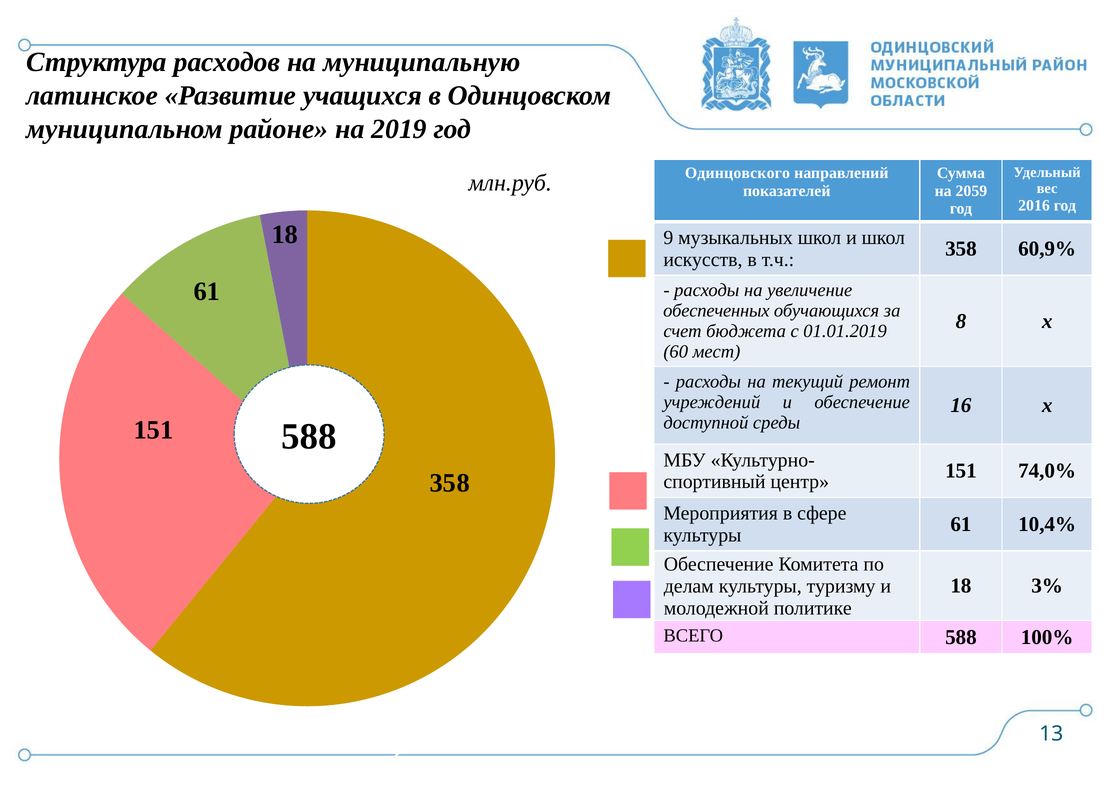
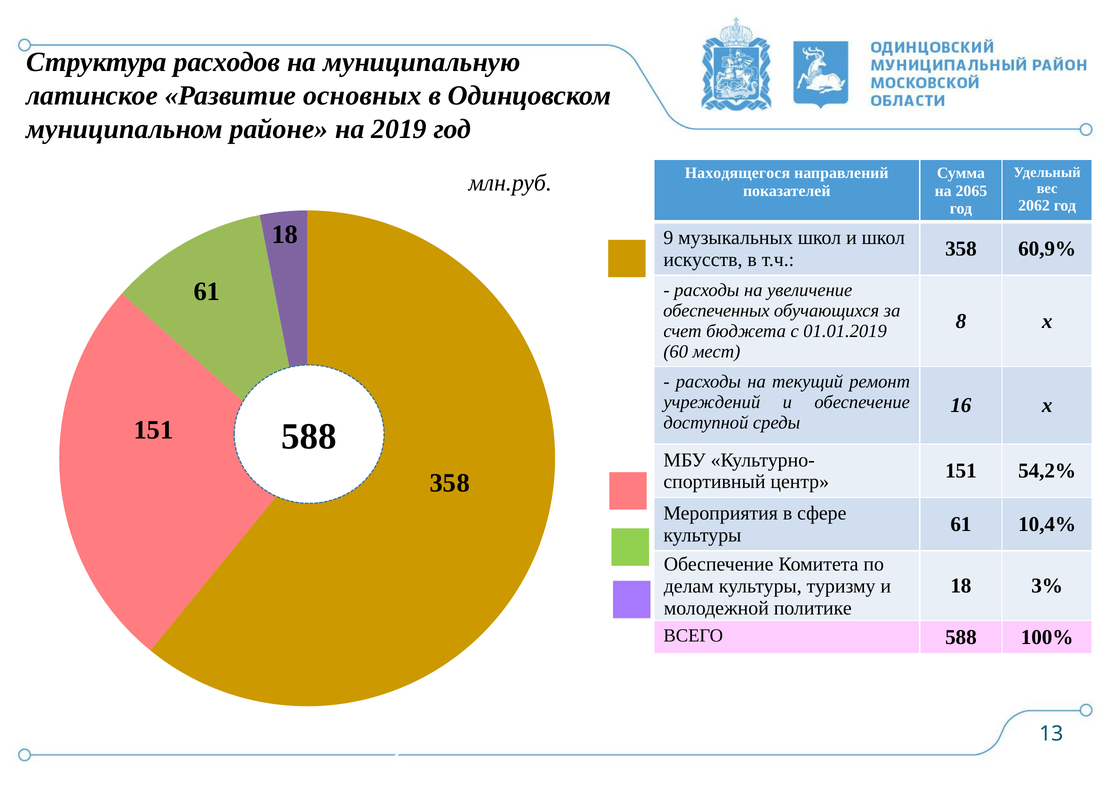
учащихся: учащихся -> основных
Одинцовского: Одинцовского -> Находящегося
2059: 2059 -> 2065
2016: 2016 -> 2062
74,0%: 74,0% -> 54,2%
